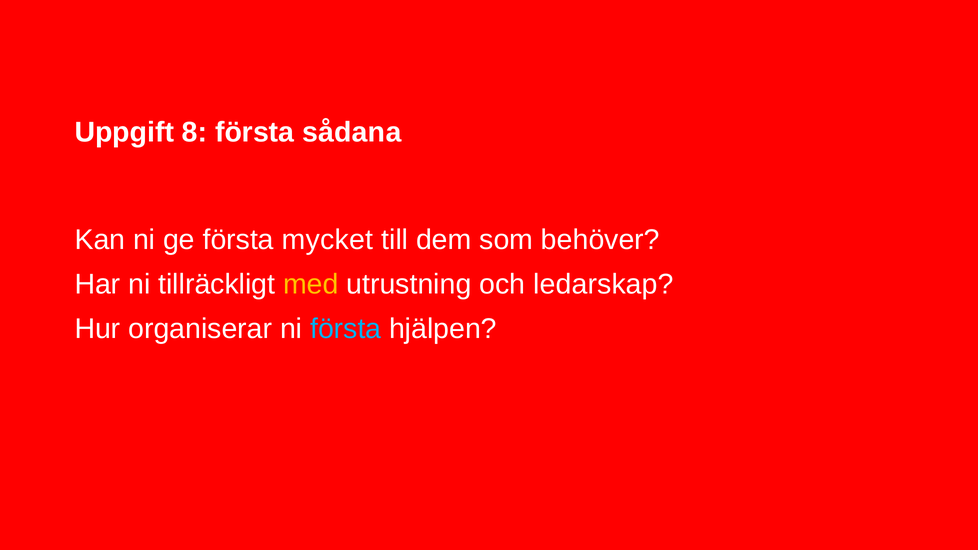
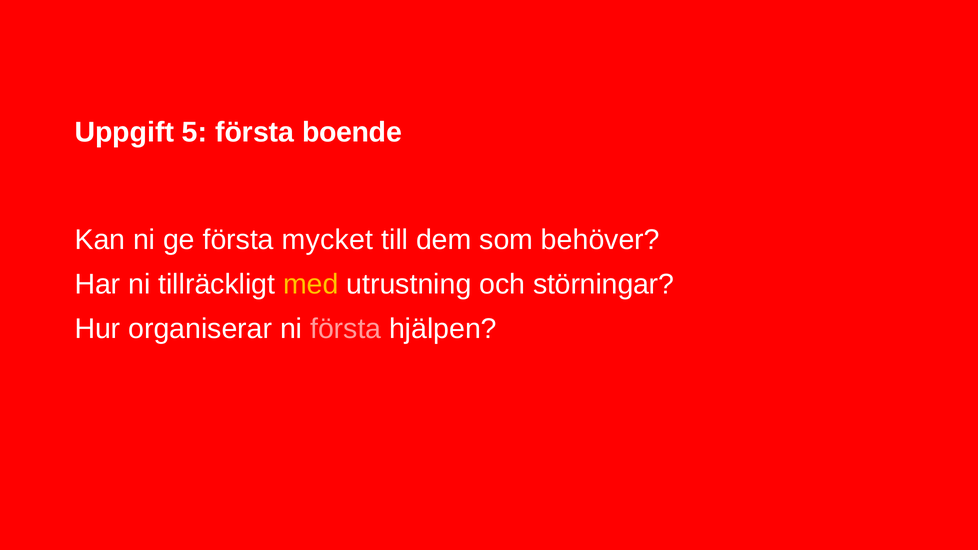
8: 8 -> 5
sådana: sådana -> boende
ledarskap: ledarskap -> störningar
första at (346, 329) colour: light blue -> pink
